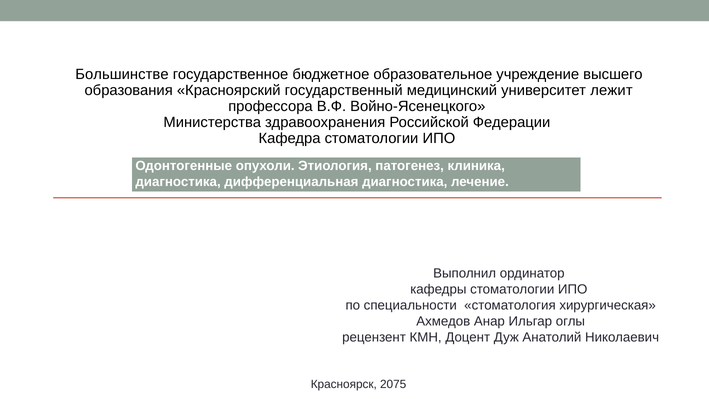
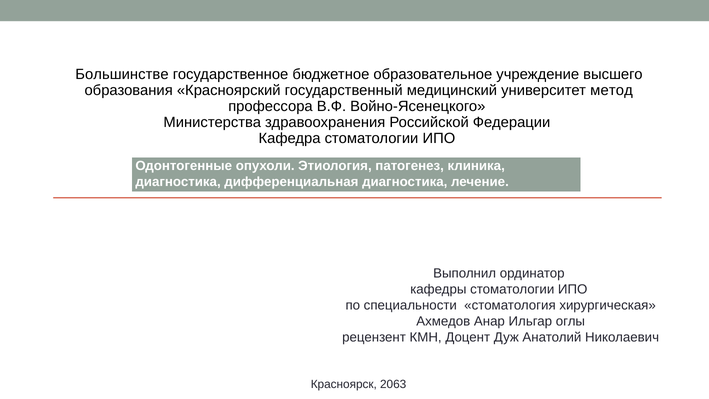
лежит: лежит -> метод
2075: 2075 -> 2063
